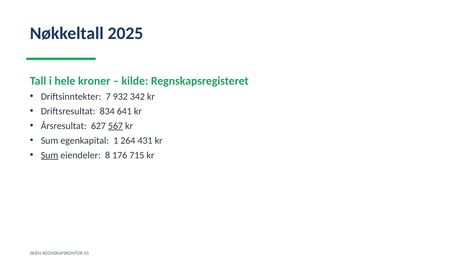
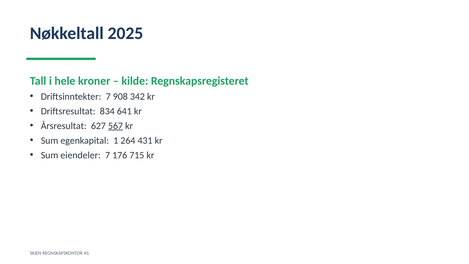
932: 932 -> 908
Sum at (50, 155) underline: present -> none
eiendeler 8: 8 -> 7
